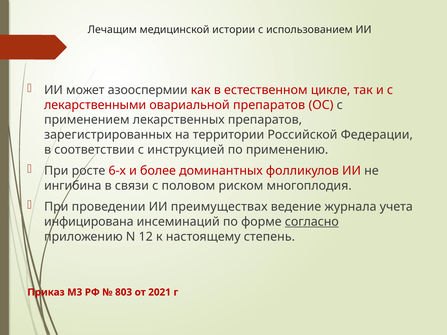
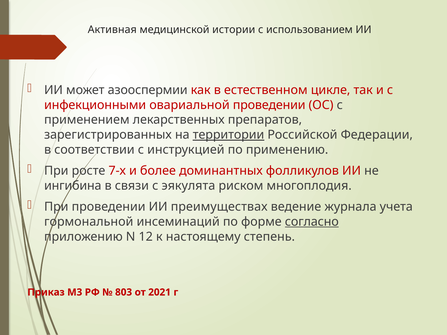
Лечащим: Лечащим -> Активная
лекарственными: лекарственными -> инфекционными
овариальной препаратов: препаратов -> проведении
территории underline: none -> present
6-х: 6-х -> 7-х
половом: половом -> эякулята
инфицирована: инфицирована -> гормональной
